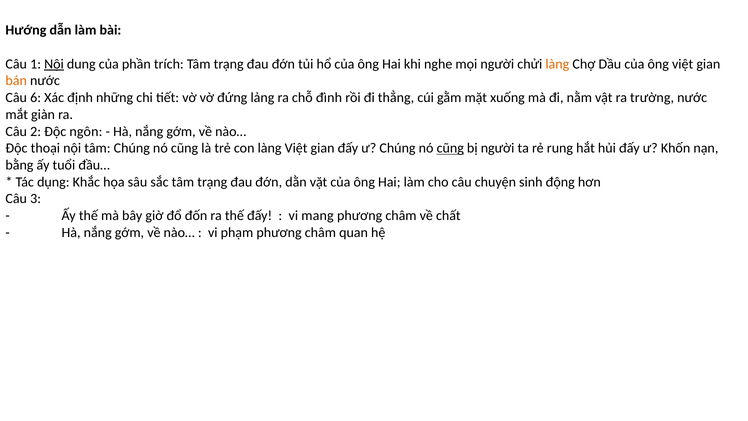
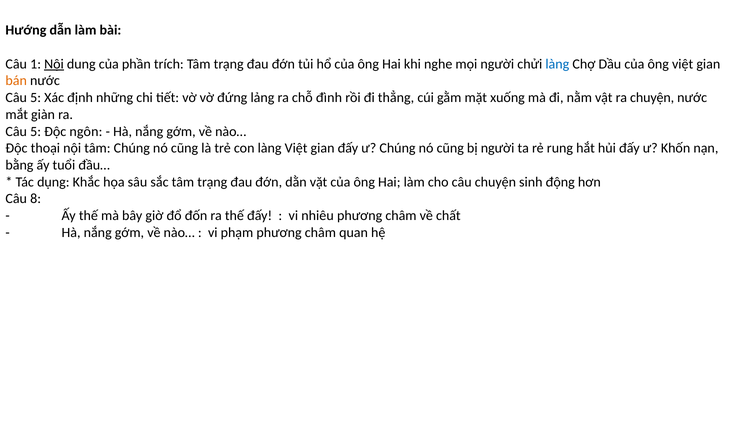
làng at (557, 64) colour: orange -> blue
6 at (36, 98): 6 -> 5
ra trường: trường -> chuyện
2 at (36, 131): 2 -> 5
cũng at (450, 148) underline: present -> none
3: 3 -> 8
mang: mang -> nhiêu
